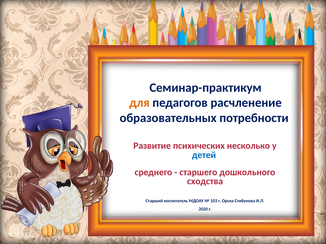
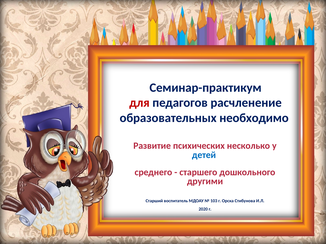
для colour: orange -> red
потребности: потребности -> необходимо
сходства: сходства -> другими
